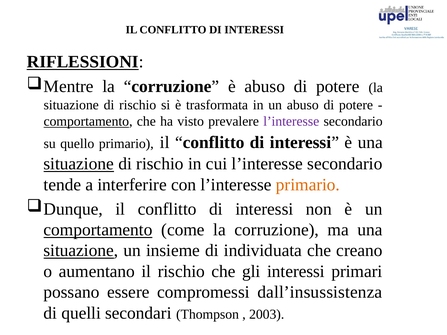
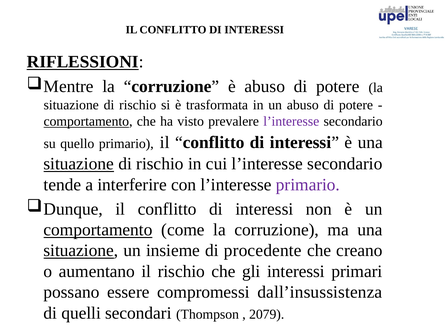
primario at (308, 185) colour: orange -> purple
individuata: individuata -> procedente
2003: 2003 -> 2079
